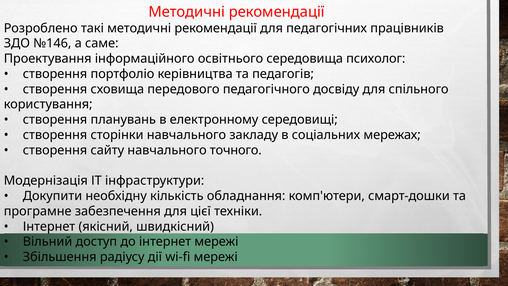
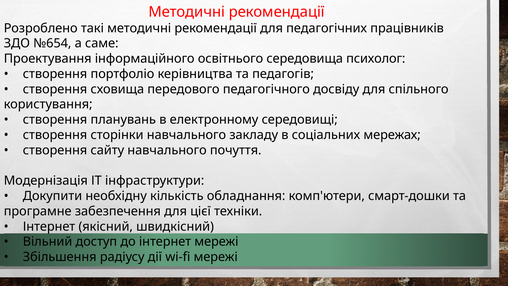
№146: №146 -> №654
точного: точного -> почуття
